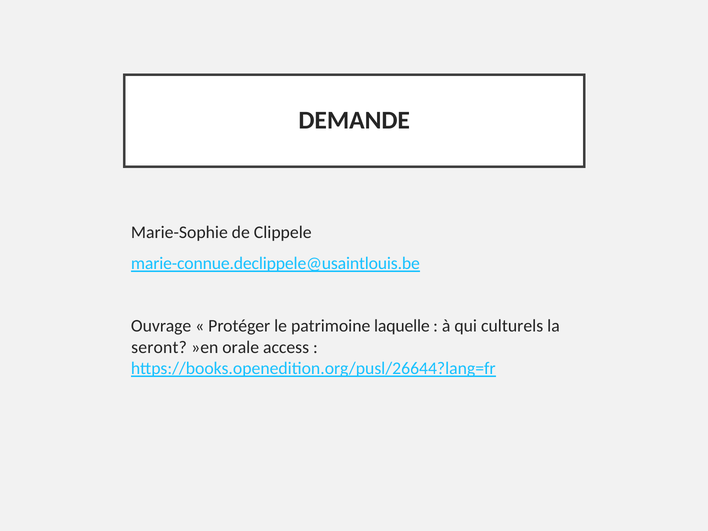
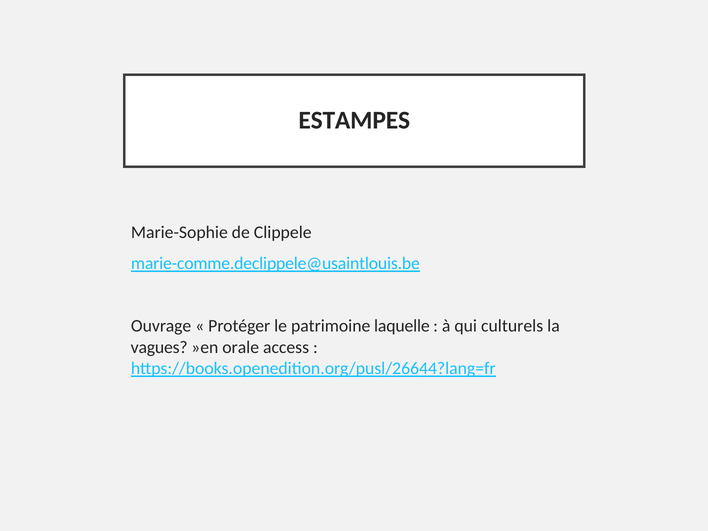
DEMANDE: DEMANDE -> ESTAMPES
marie-connue.declippele@usaintlouis.be: marie-connue.declippele@usaintlouis.be -> marie-comme.declippele@usaintlouis.be
seront: seront -> vagues
